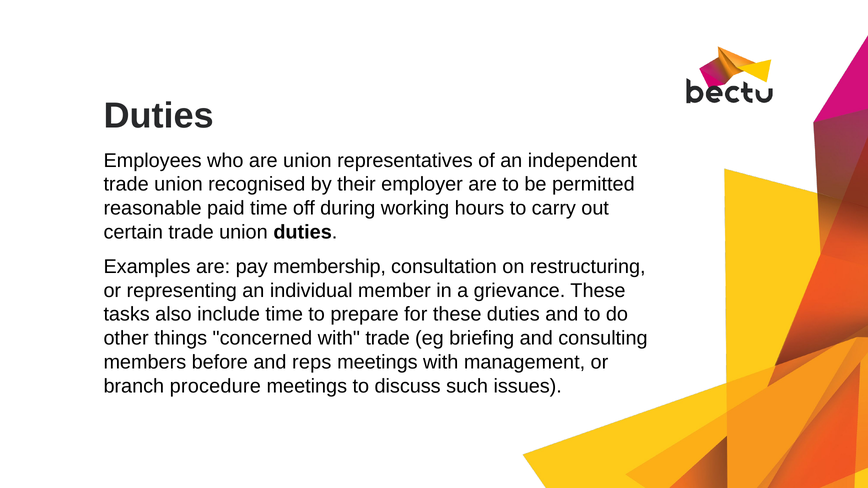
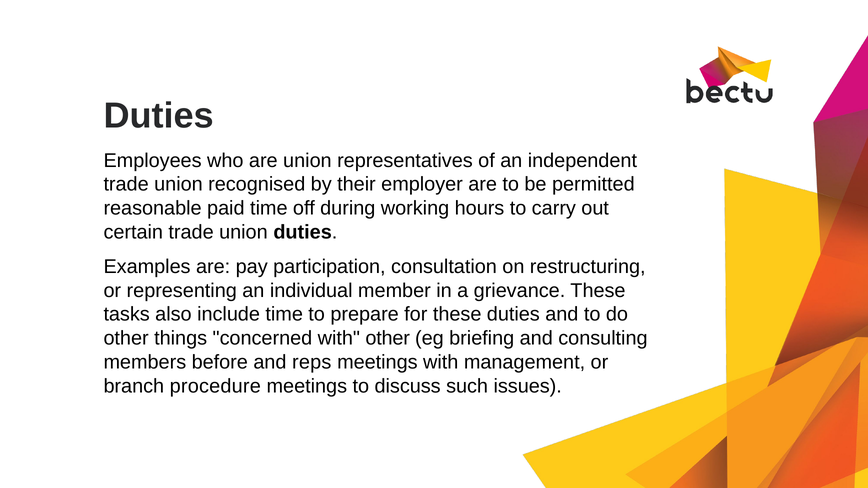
membership: membership -> participation
with trade: trade -> other
